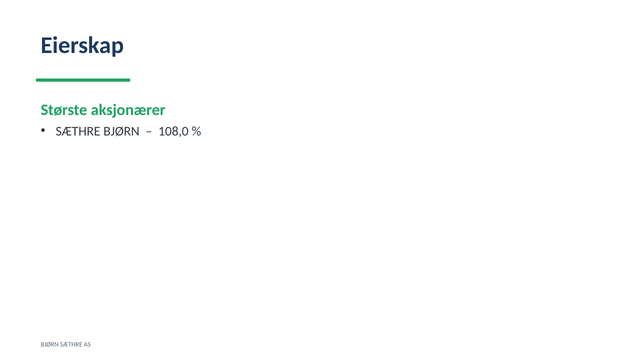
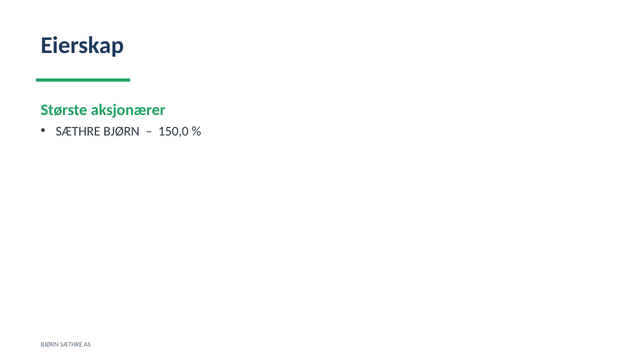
108,0: 108,0 -> 150,0
